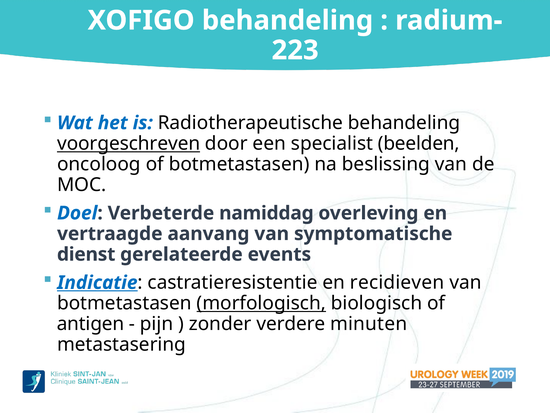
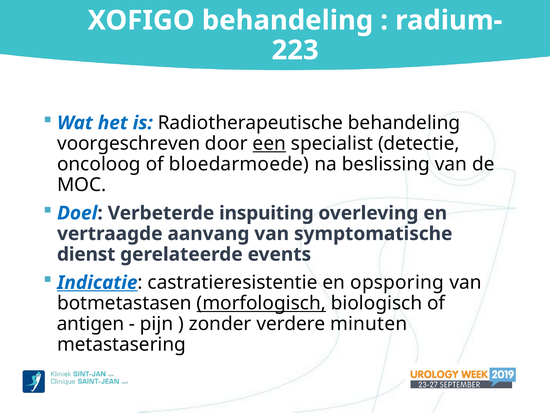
voorgeschreven underline: present -> none
een underline: none -> present
beelden: beelden -> detectie
of botmetastasen: botmetastasen -> bloedarmoede
namiddag: namiddag -> inspuiting
recidieven: recidieven -> opsporing
